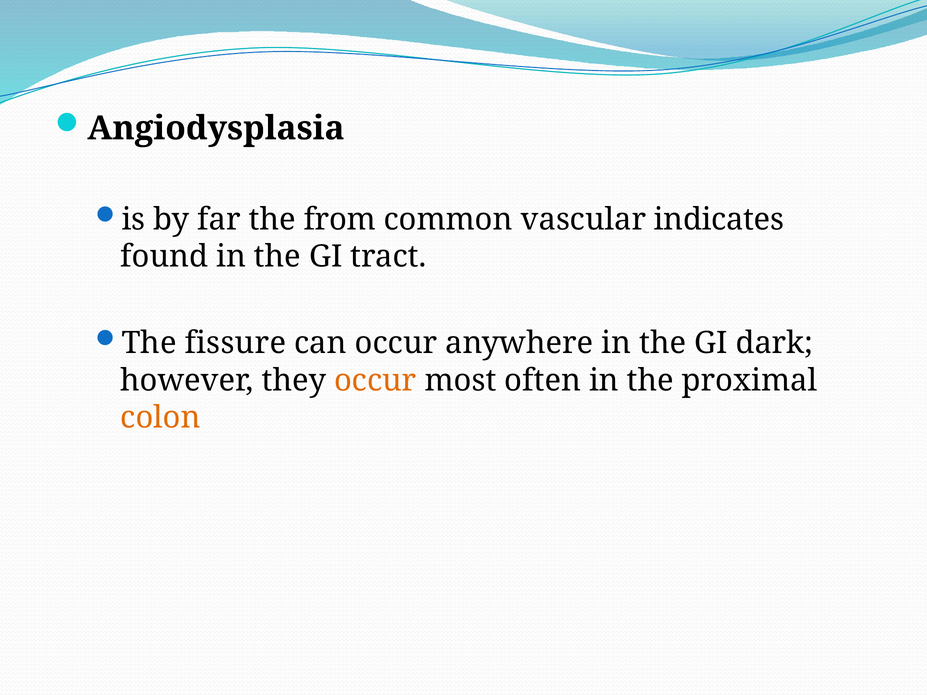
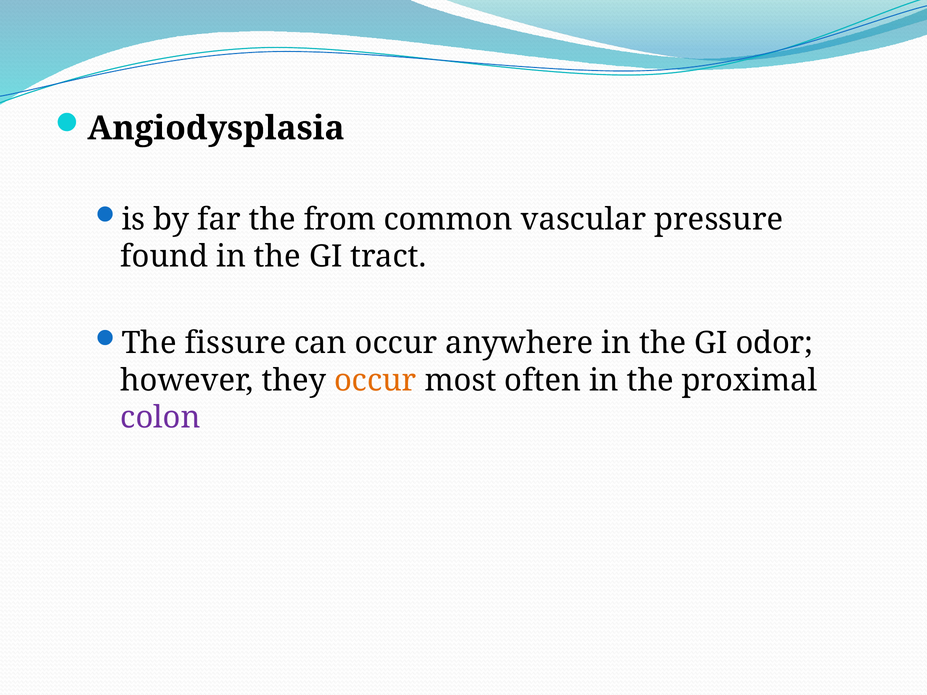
indicates: indicates -> pressure
dark: dark -> odor
colon colour: orange -> purple
